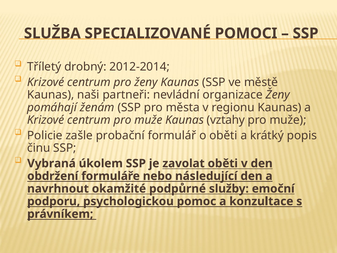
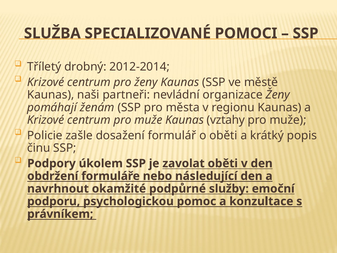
probační: probační -> dosažení
Vybraná: Vybraná -> Podpory
